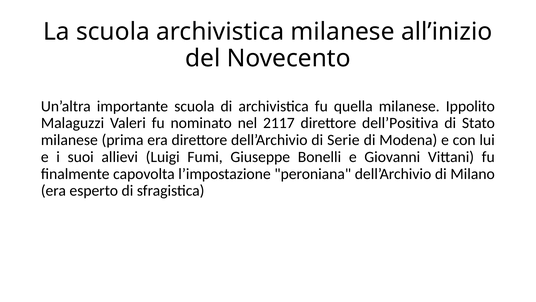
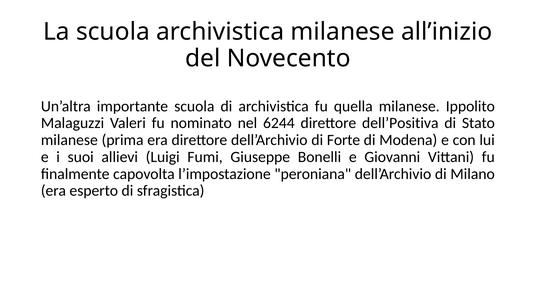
2117: 2117 -> 6244
Serie: Serie -> Forte
